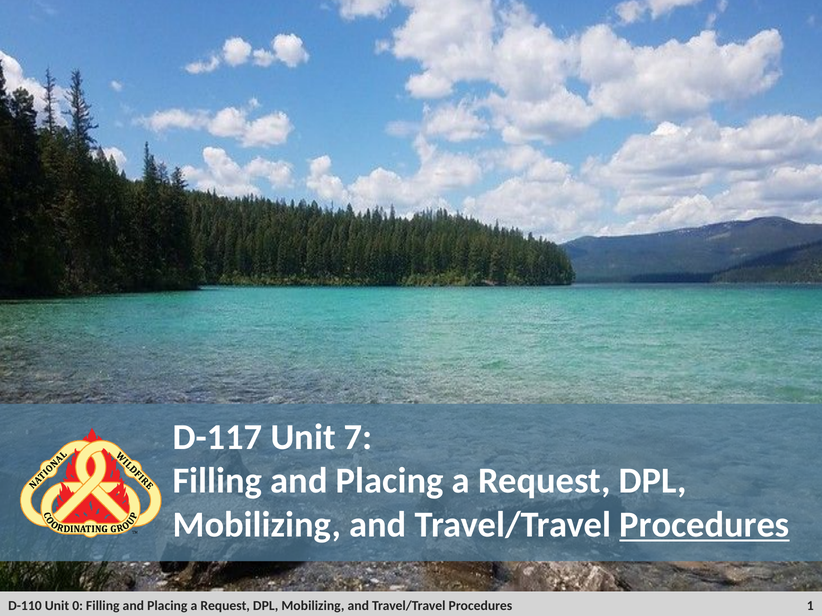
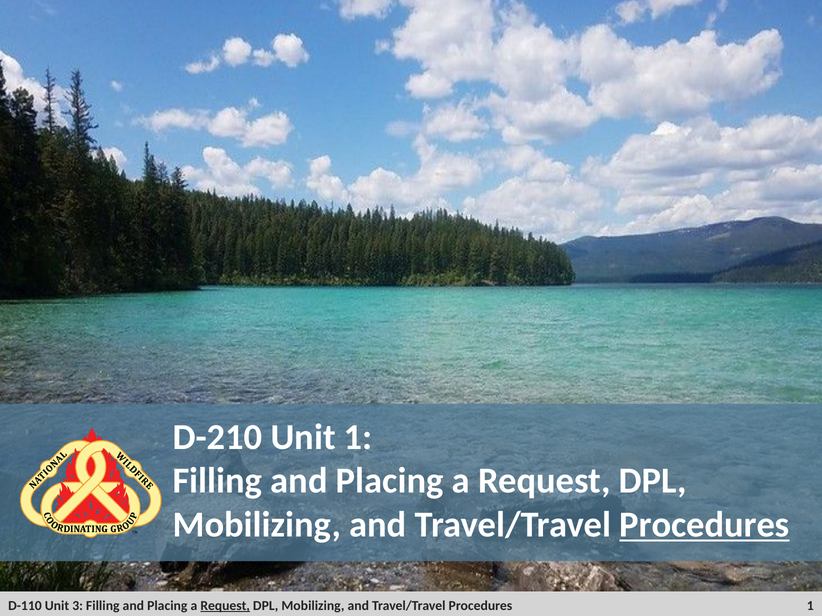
D-117: D-117 -> D-210
Unit 7: 7 -> 1
0: 0 -> 3
Request at (225, 606) underline: none -> present
